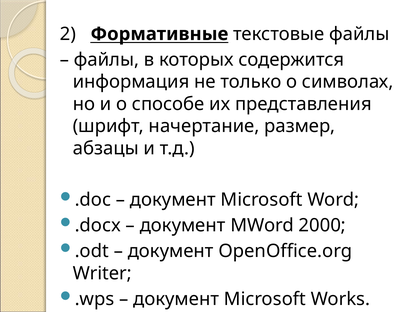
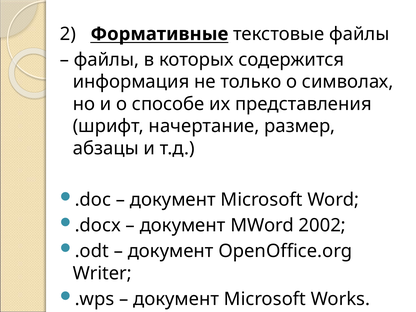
2000: 2000 -> 2002
